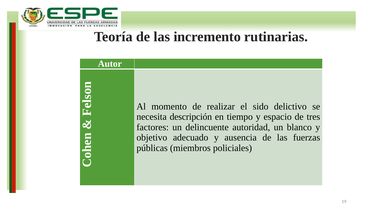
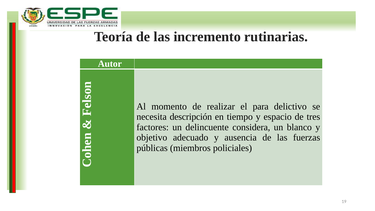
sido: sido -> para
autoridad: autoridad -> considera
